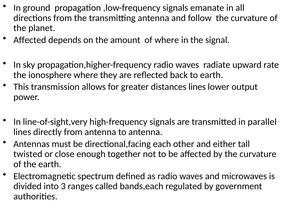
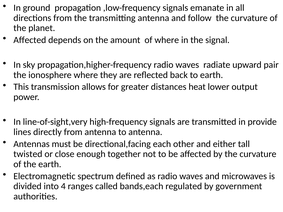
rate: rate -> pair
distances lines: lines -> heat
parallel: parallel -> provide
3: 3 -> 4
